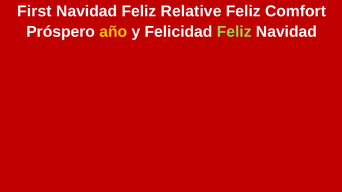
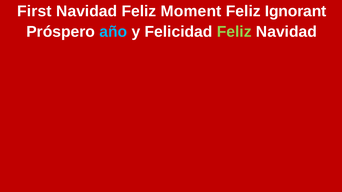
Relative: Relative -> Moment
Comfort: Comfort -> Ignorant
año colour: yellow -> light blue
